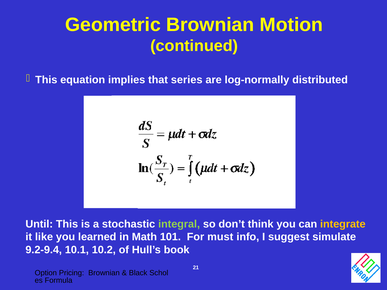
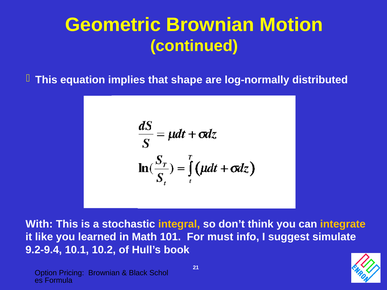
series: series -> shape
Until: Until -> With
integral colour: light green -> yellow
